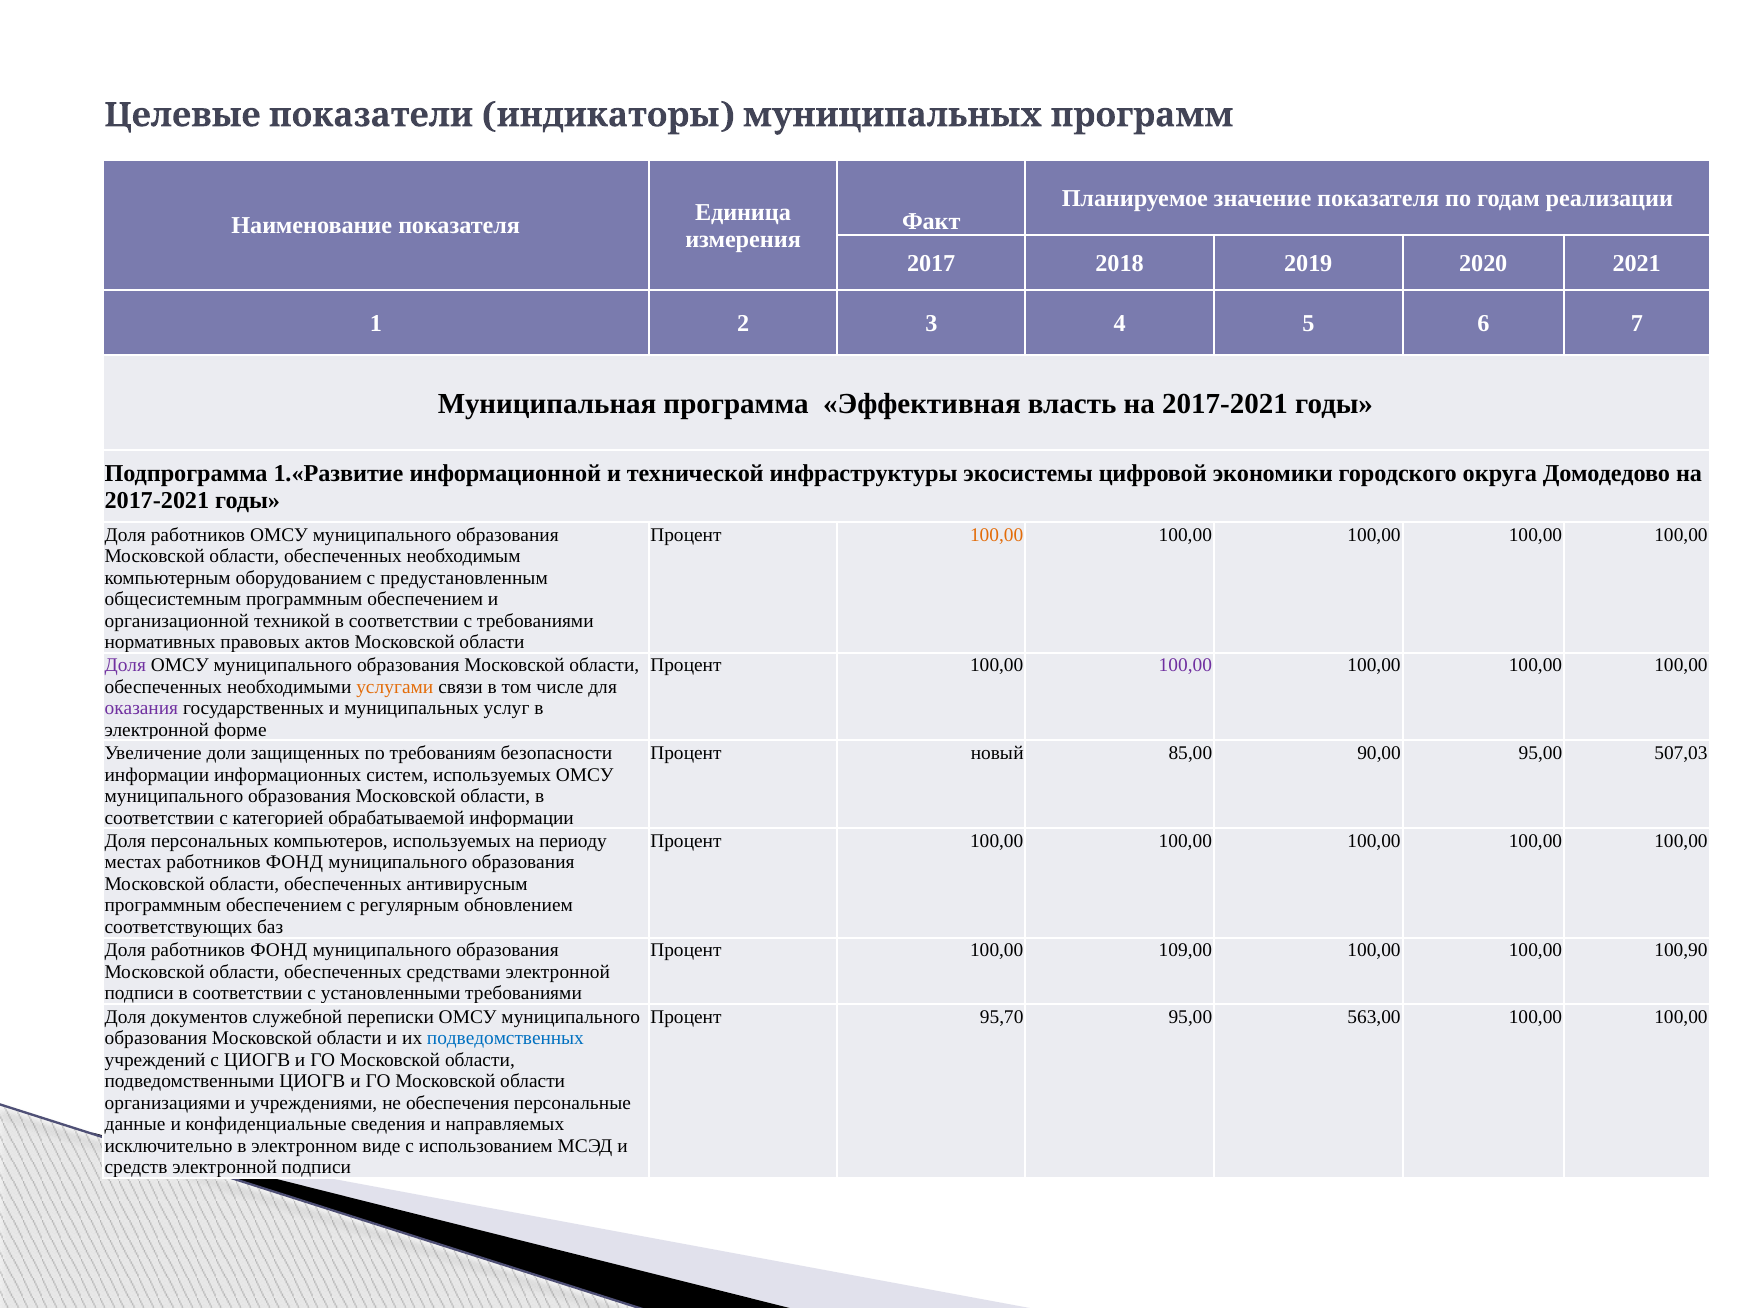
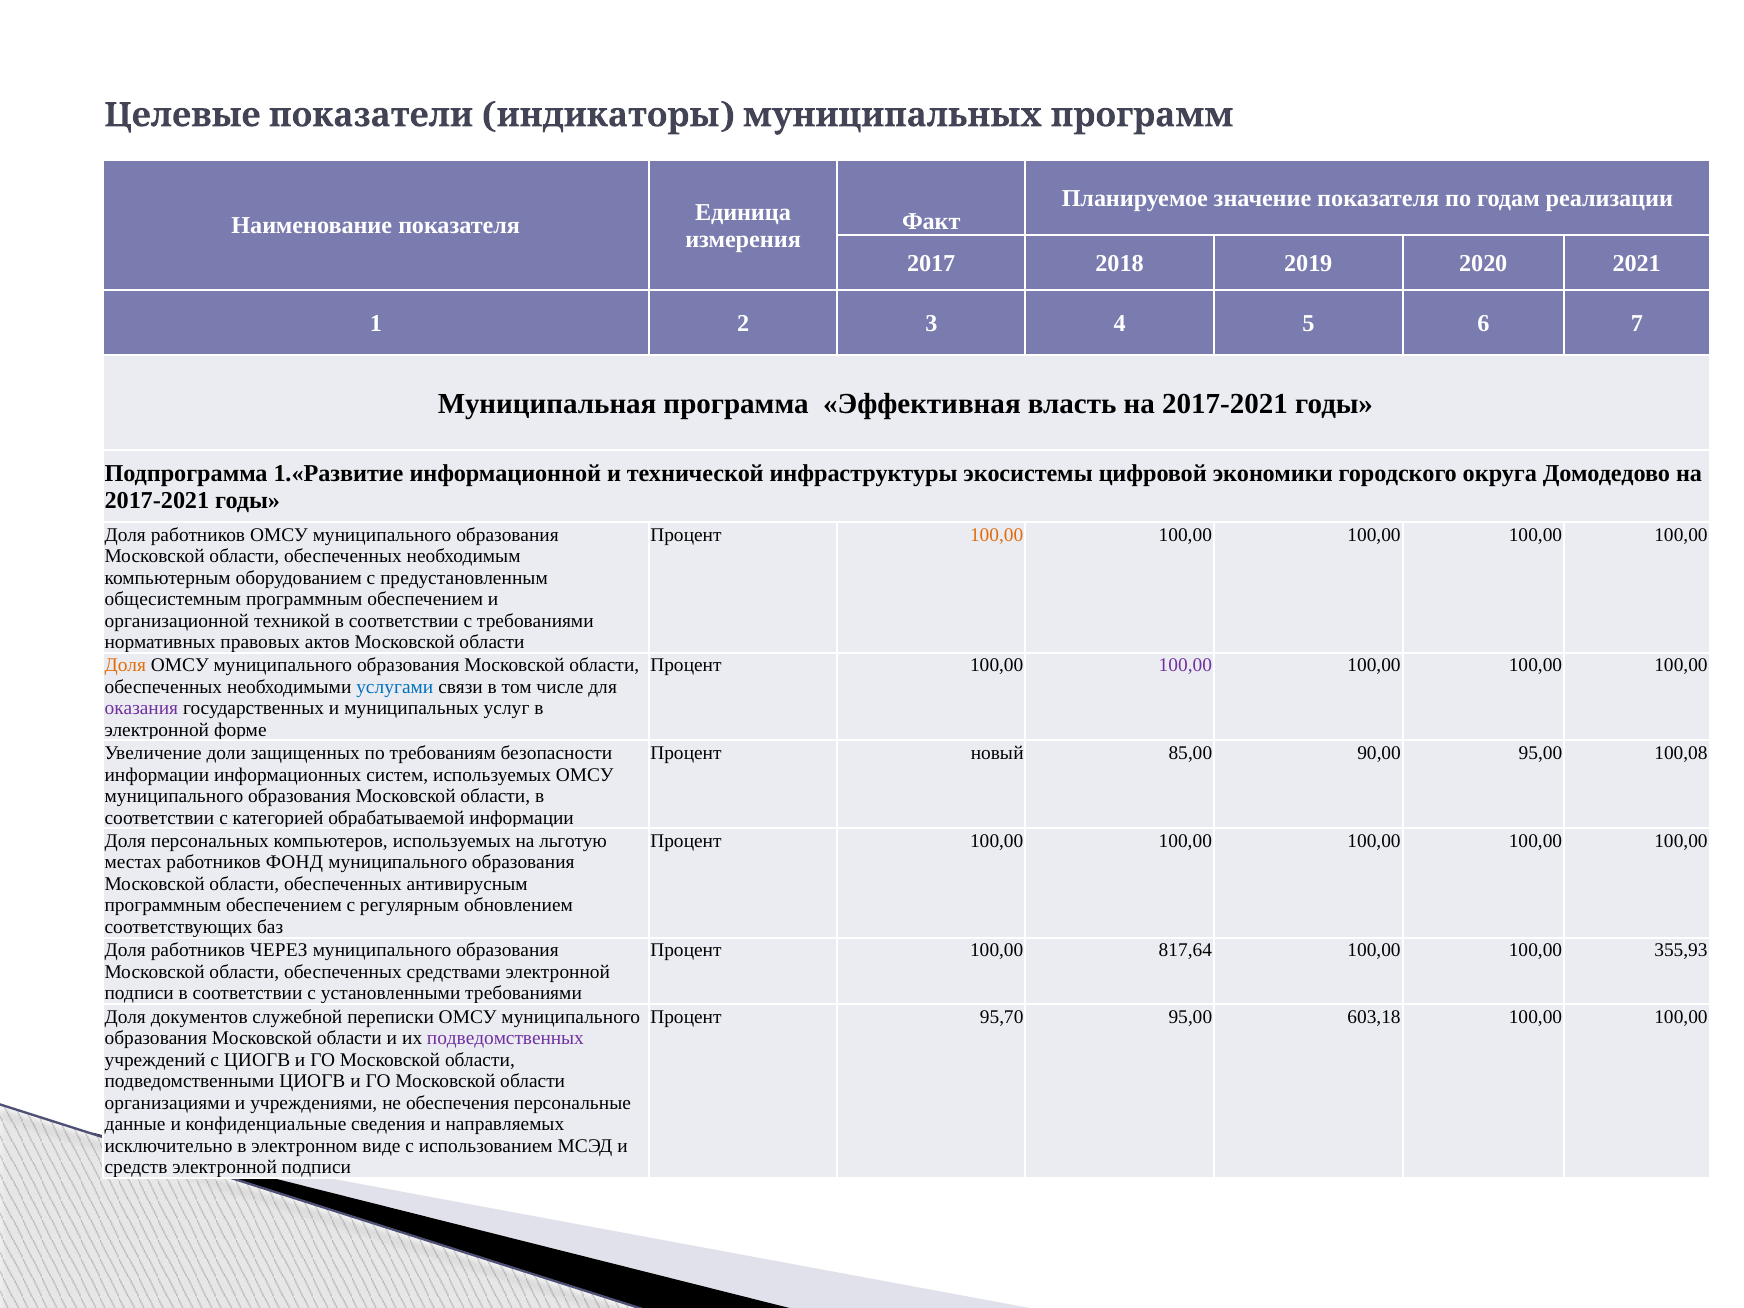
Доля at (125, 665) colour: purple -> orange
услугами colour: orange -> blue
507,03: 507,03 -> 100,08
периоду: периоду -> льготую
Доля работников ФОНД: ФОНД -> ЧЕРЕЗ
109,00: 109,00 -> 817,64
100,90: 100,90 -> 355,93
563,00: 563,00 -> 603,18
подведомственных colour: blue -> purple
